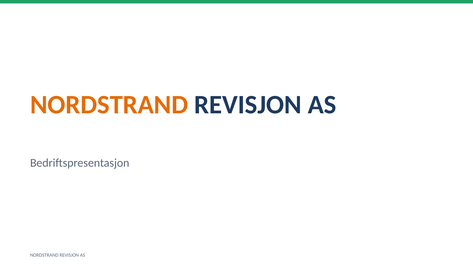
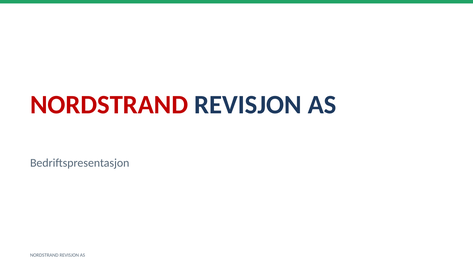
NORDSTRAND at (109, 105) colour: orange -> red
